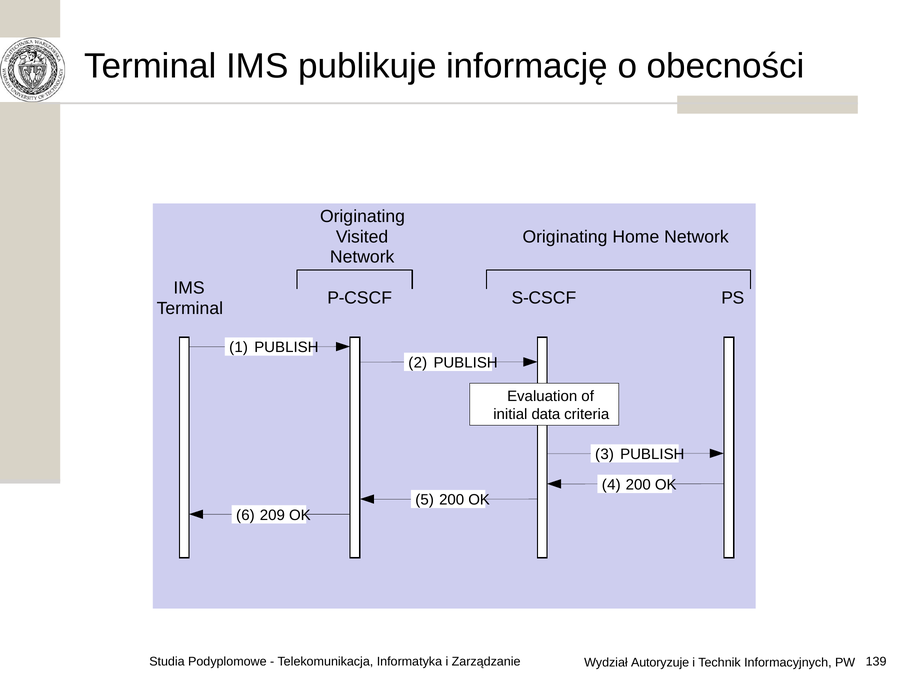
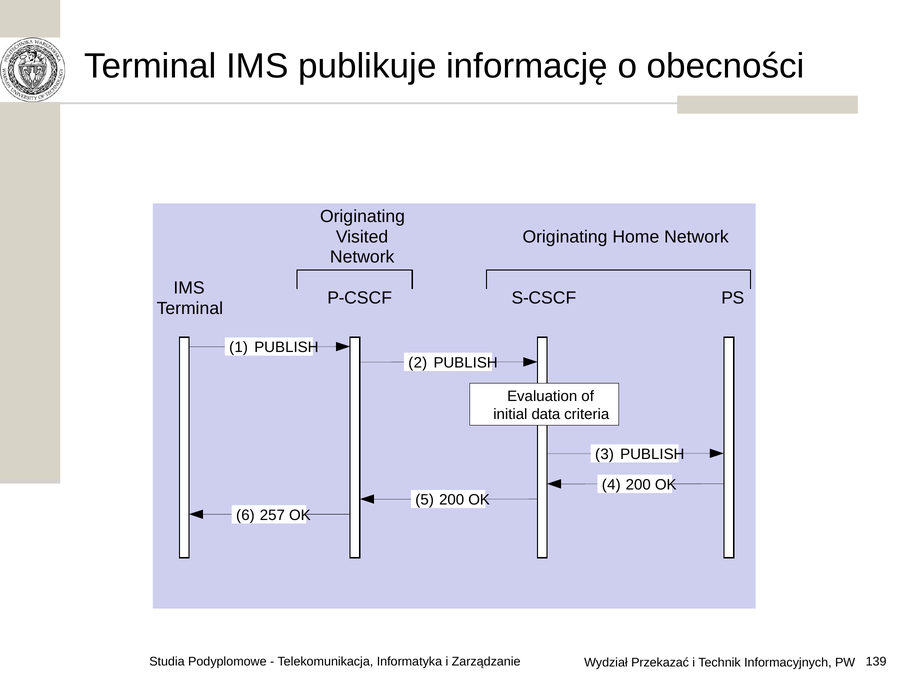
209: 209 -> 257
Autoryzuje: Autoryzuje -> Przekazać
